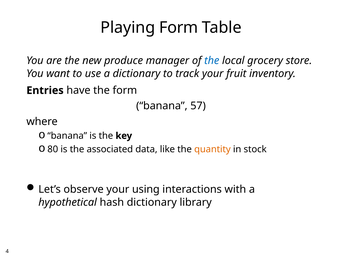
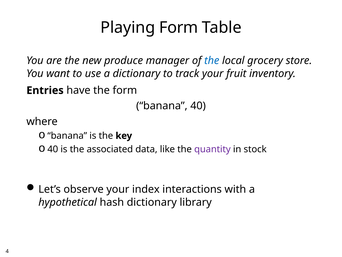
banana 57: 57 -> 40
80 at (53, 149): 80 -> 40
quantity colour: orange -> purple
using: using -> index
